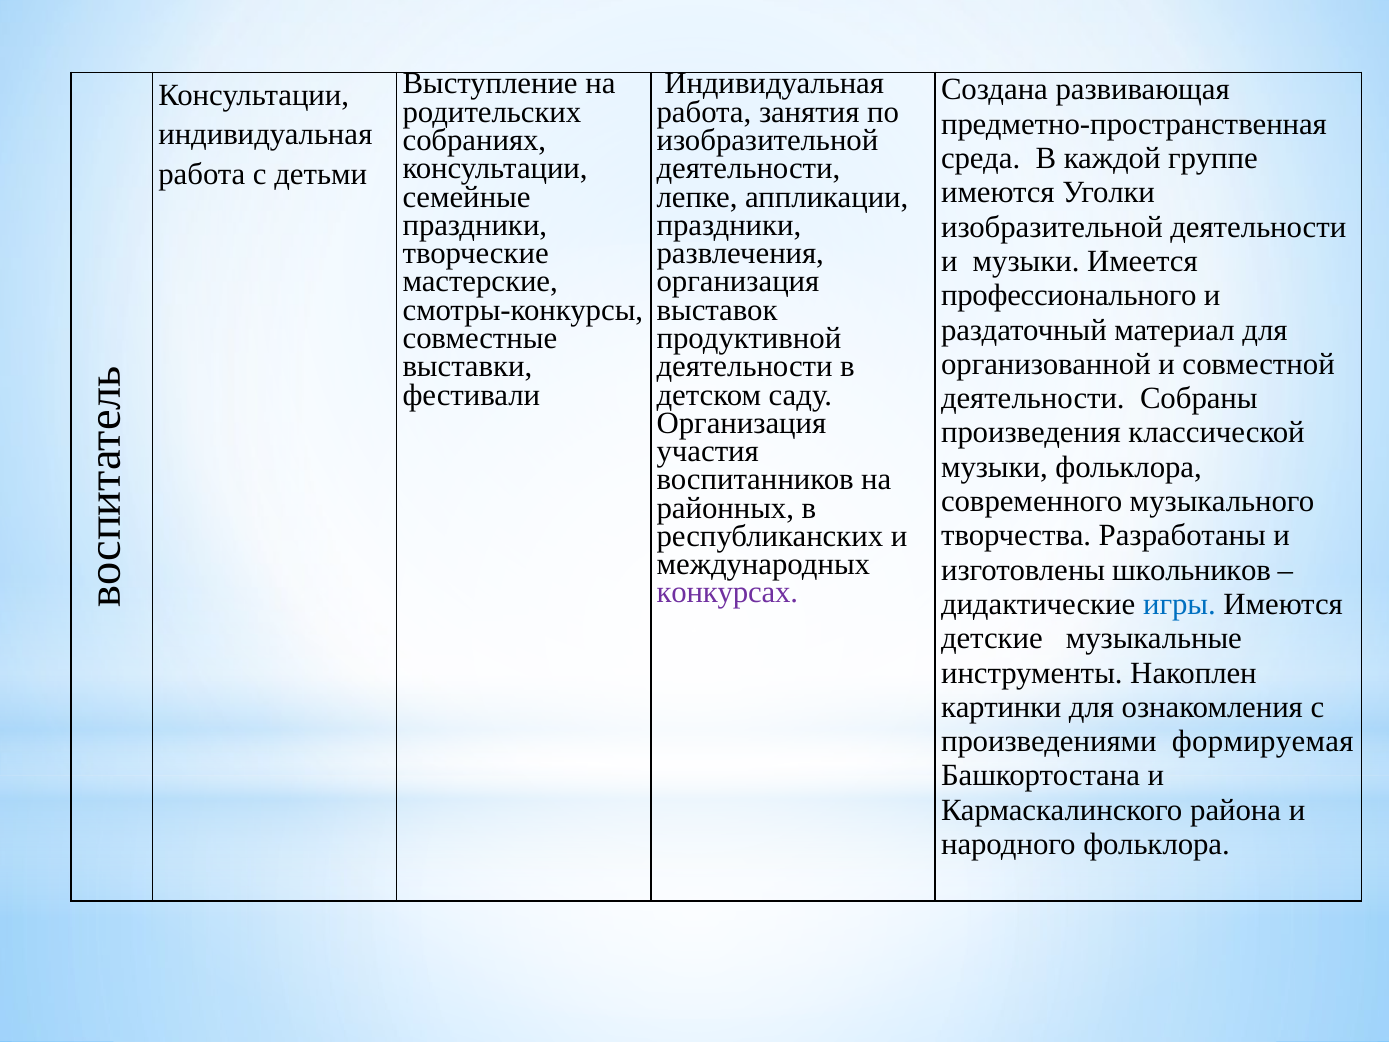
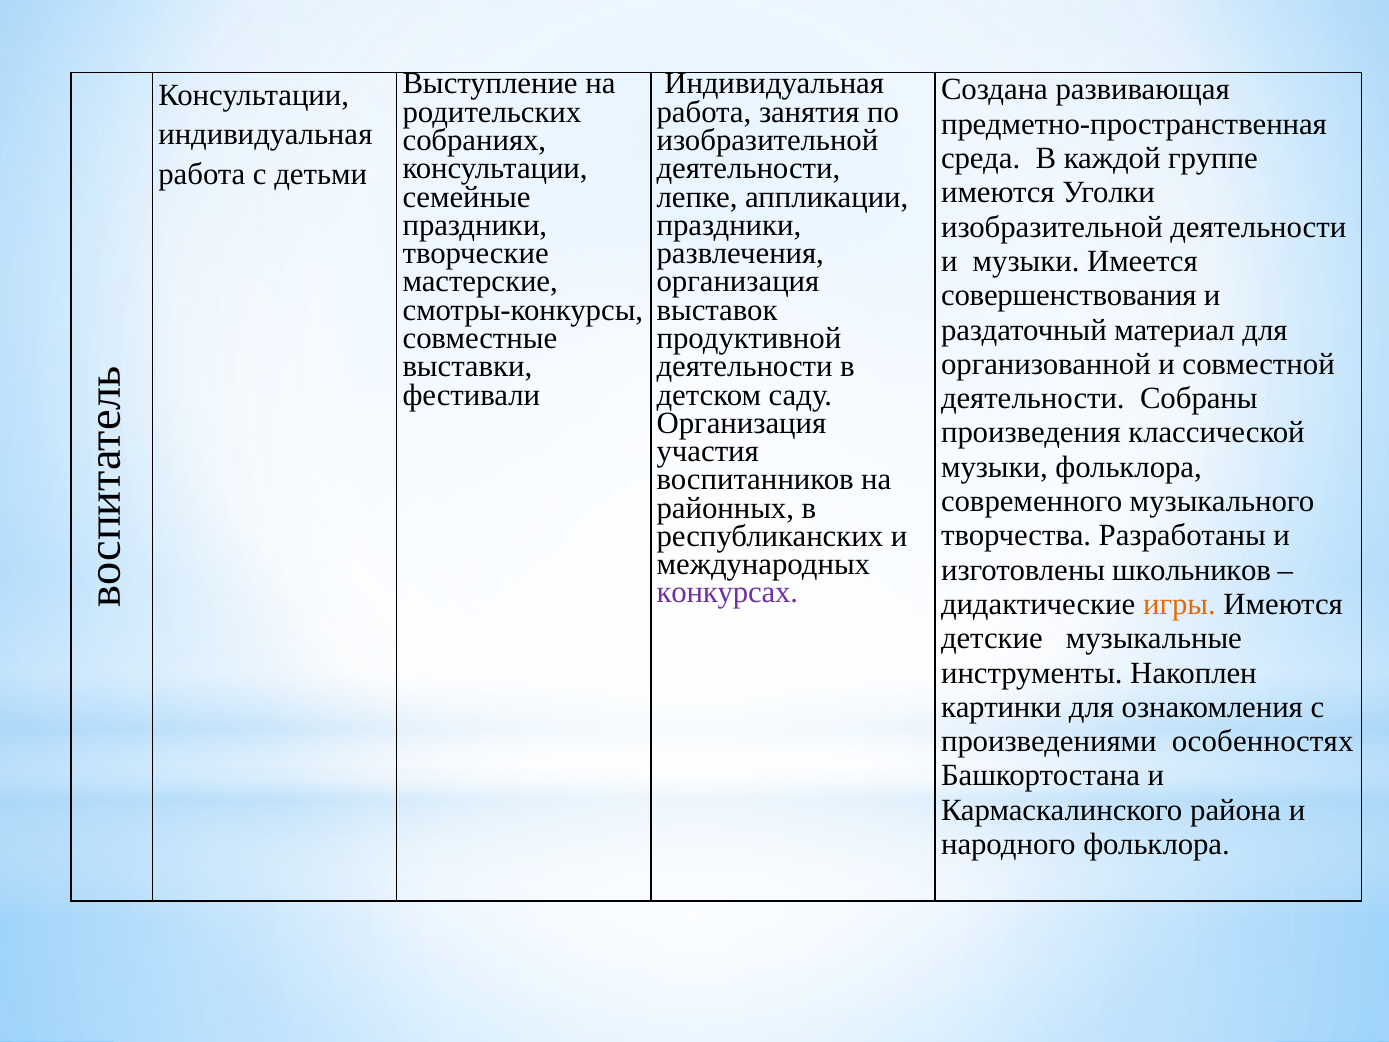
профессионального: профессионального -> совершенствования
игры colour: blue -> orange
формируемая: формируемая -> особенностях
